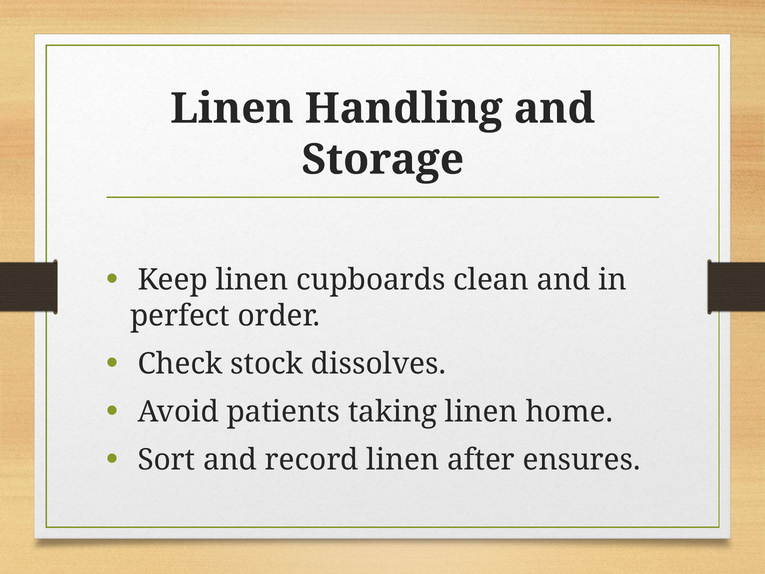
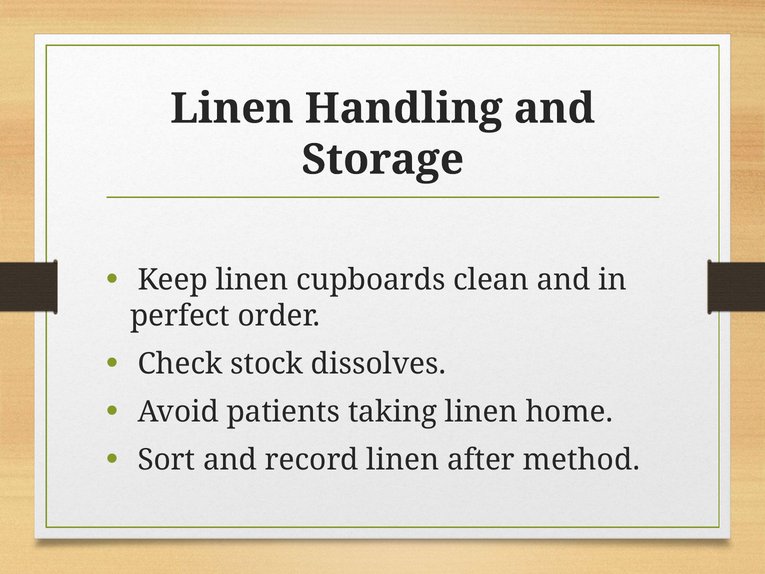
ensures: ensures -> method
